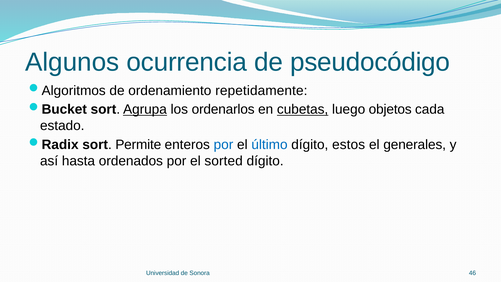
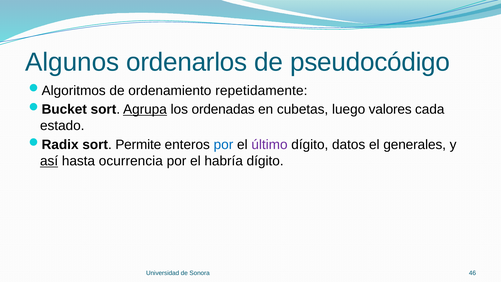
ocurrencia: ocurrencia -> ordenarlos
ordenarlos: ordenarlos -> ordenadas
cubetas underline: present -> none
objetos: objetos -> valores
último colour: blue -> purple
estos: estos -> datos
así underline: none -> present
ordenados: ordenados -> ocurrencia
sorted: sorted -> habría
